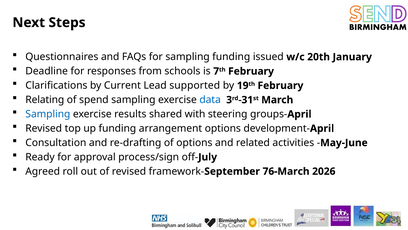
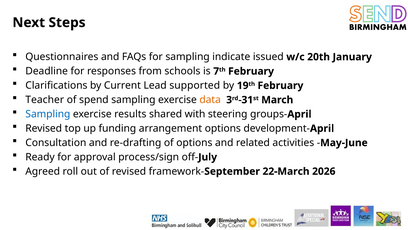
sampling funding: funding -> indicate
Relating: Relating -> Teacher
data colour: blue -> orange
76-March: 76-March -> 22-March
